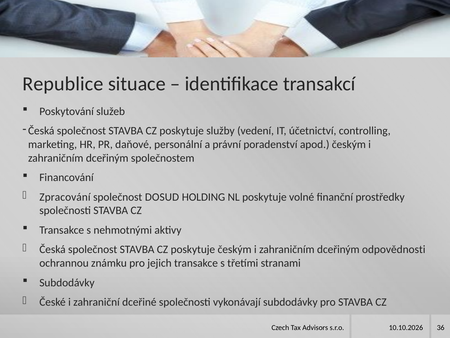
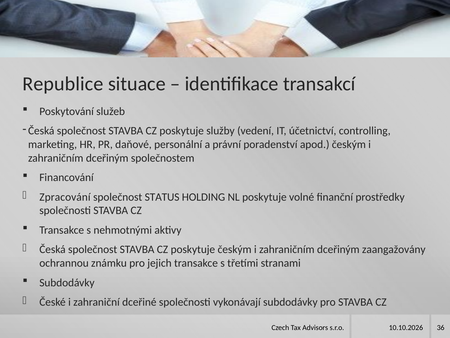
DOSUD: DOSUD -> STATUS
odpovědnosti: odpovědnosti -> zaangažovány
